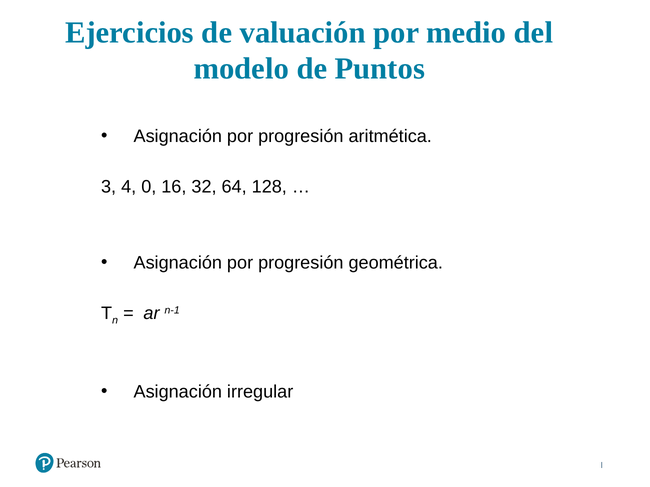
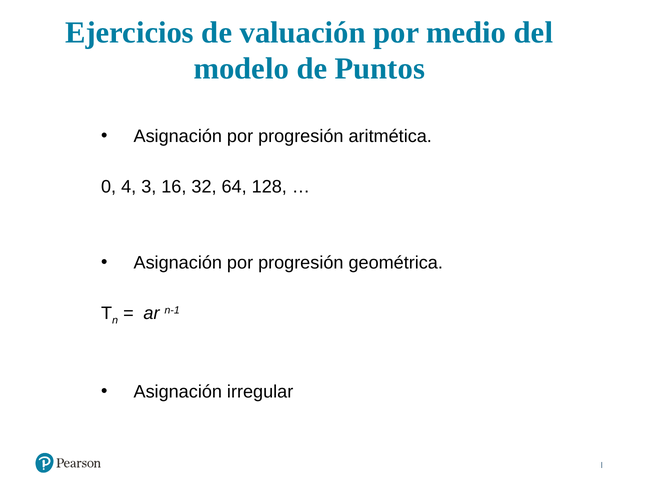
3: 3 -> 0
0: 0 -> 3
